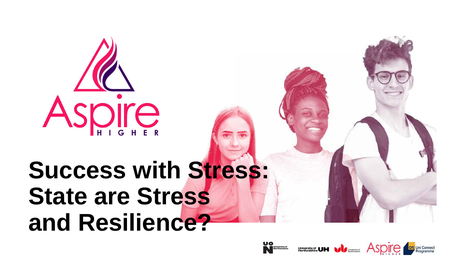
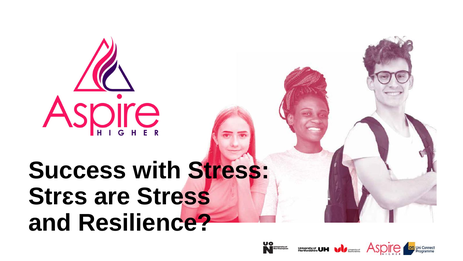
State: State -> Strɛs
